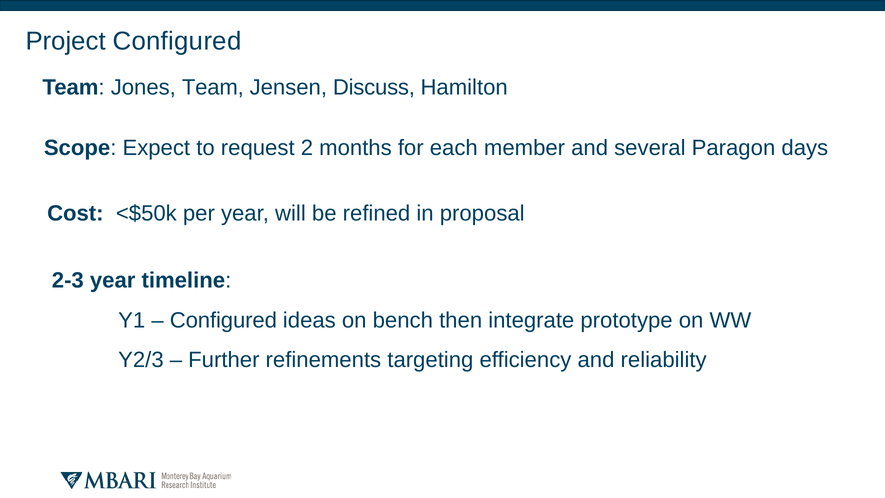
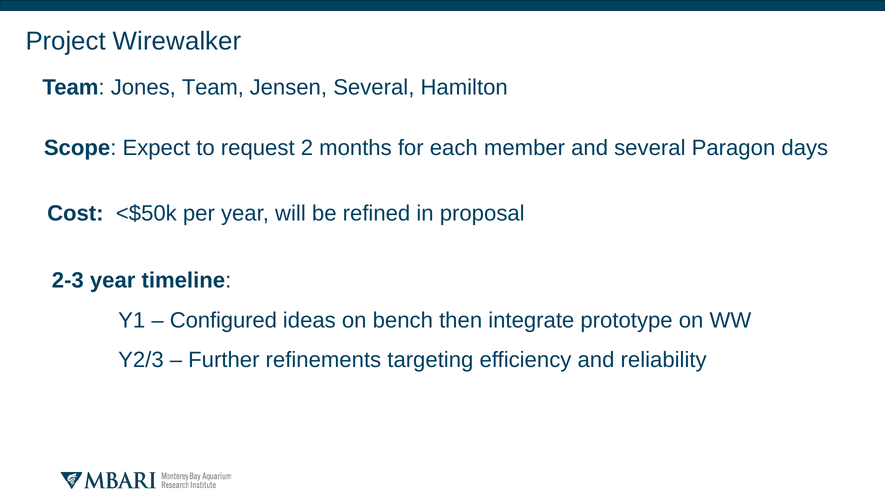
Project Configured: Configured -> Wirewalker
Jensen Discuss: Discuss -> Several
